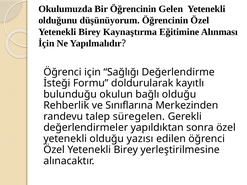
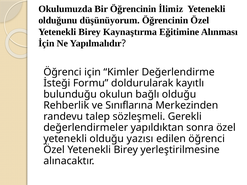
Gelen: Gelen -> İlimiz
Sağlığı: Sağlığı -> Kimler
süregelen: süregelen -> sözleşmeli
